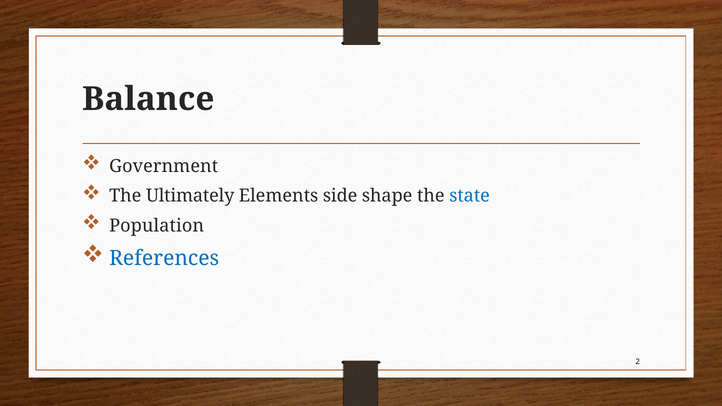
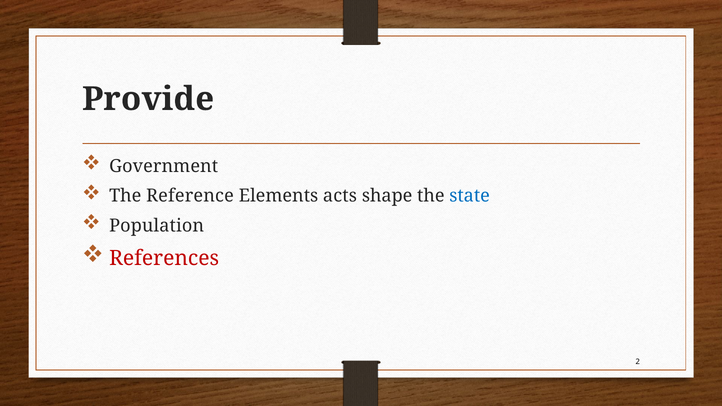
Balance: Balance -> Provide
Ultimately: Ultimately -> Reference
side: side -> acts
References colour: blue -> red
